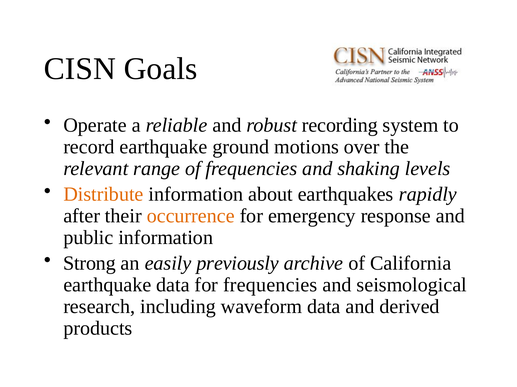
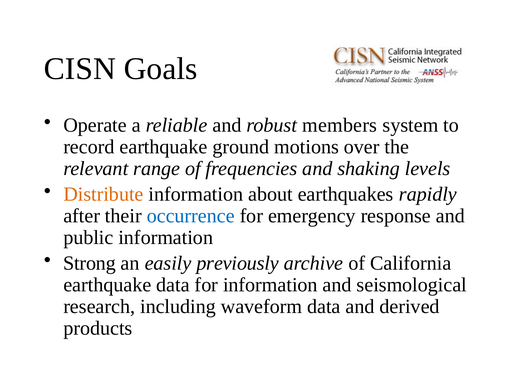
recording: recording -> members
occurrence colour: orange -> blue
for frequencies: frequencies -> information
